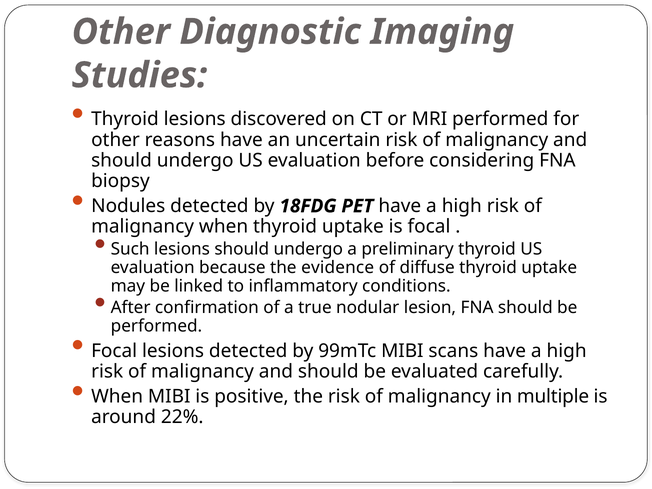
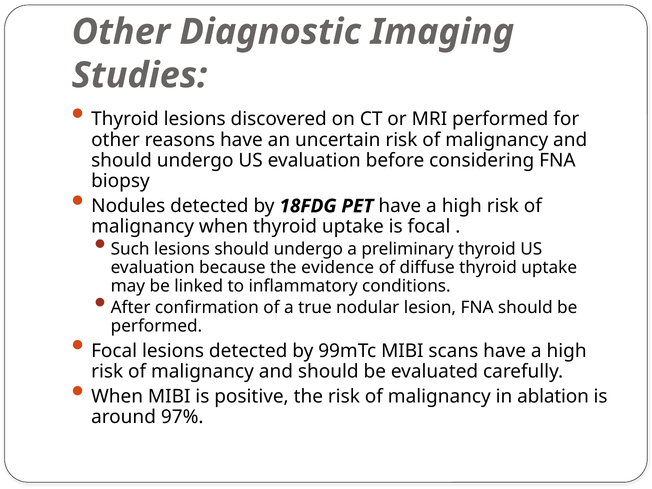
multiple: multiple -> ablation
22%: 22% -> 97%
